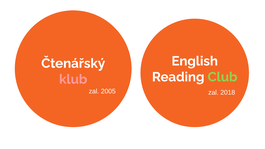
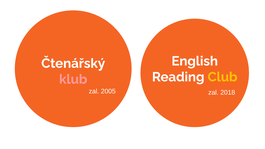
Club colour: light green -> yellow
